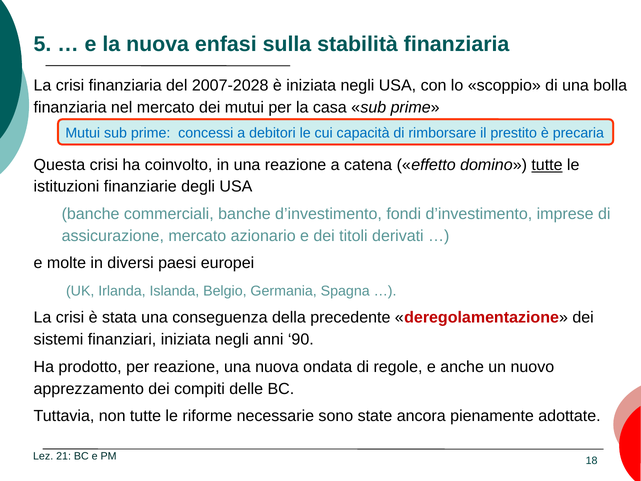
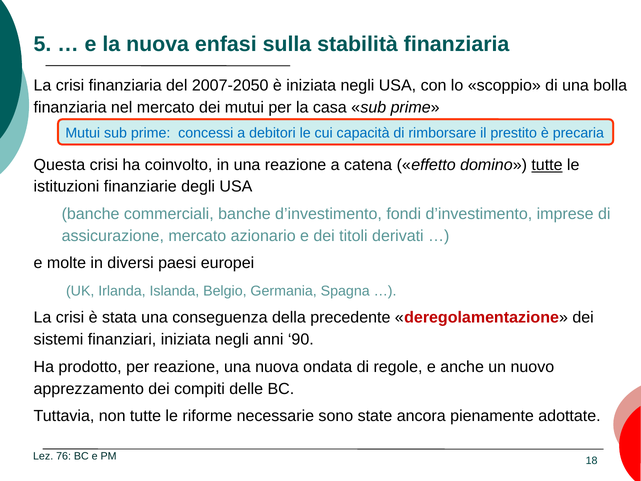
2007-2028: 2007-2028 -> 2007-2050
21: 21 -> 76
